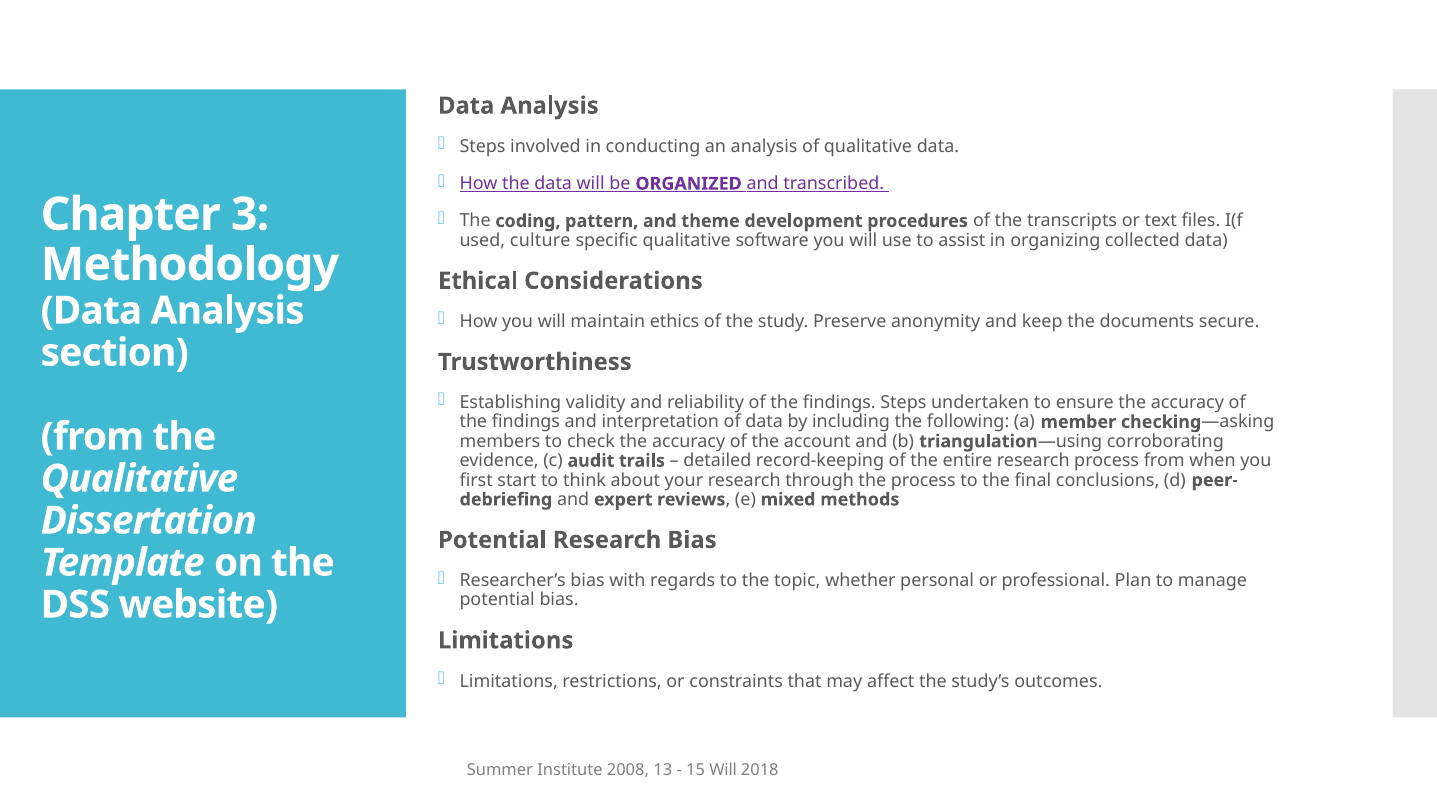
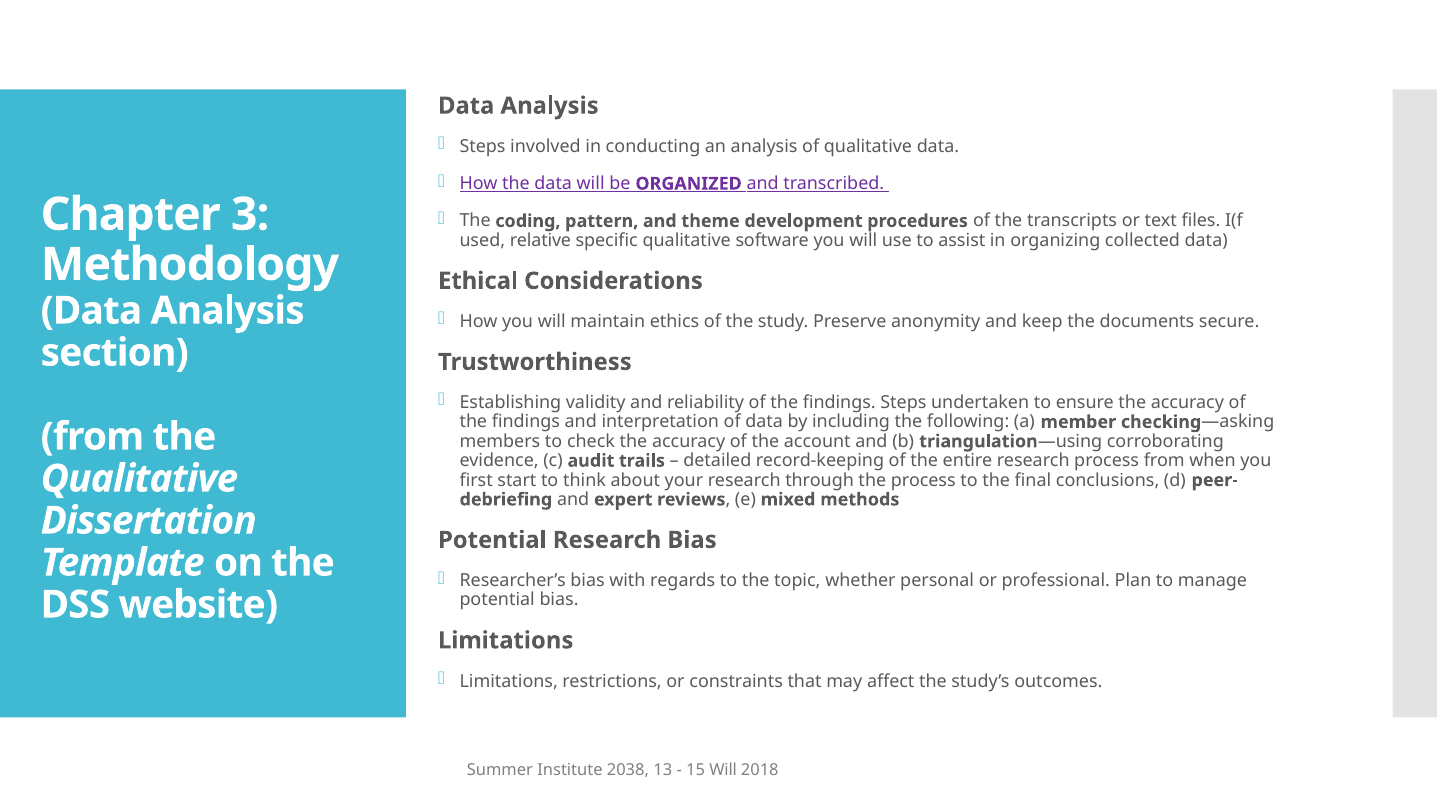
culture: culture -> relative
2008: 2008 -> 2038
